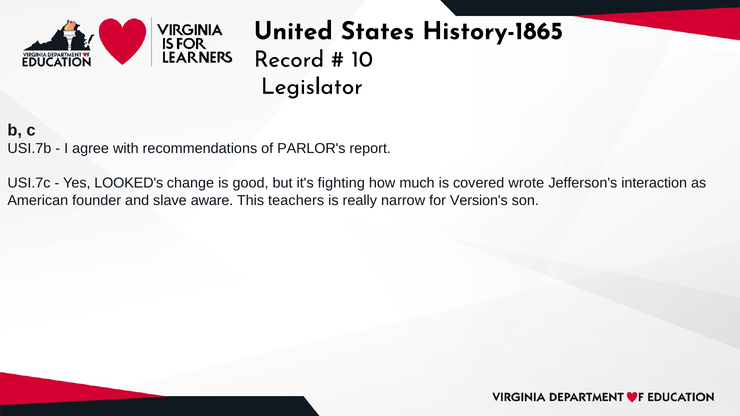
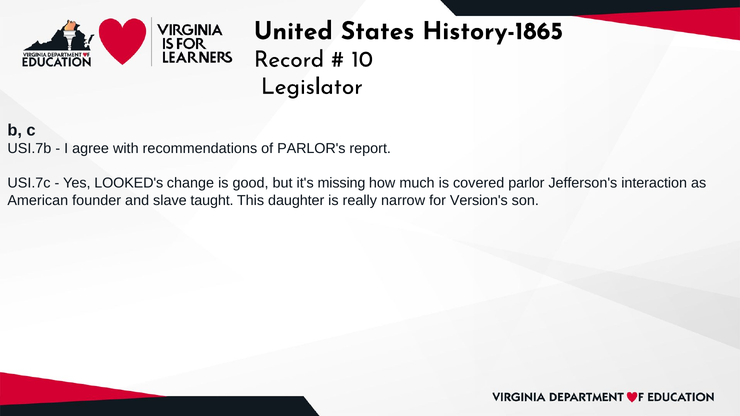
fighting: fighting -> missing
wrote: wrote -> parlor
aware: aware -> taught
teachers: teachers -> daughter
